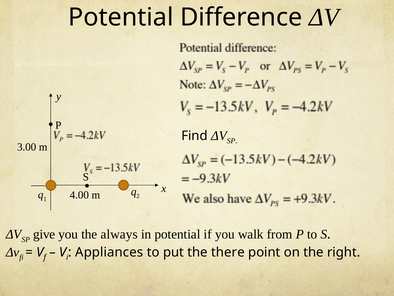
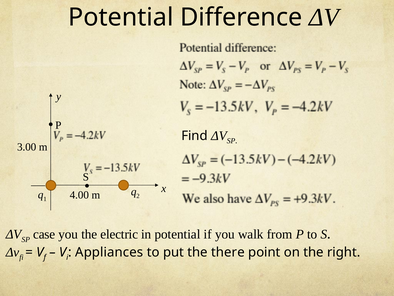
give: give -> case
always: always -> electric
